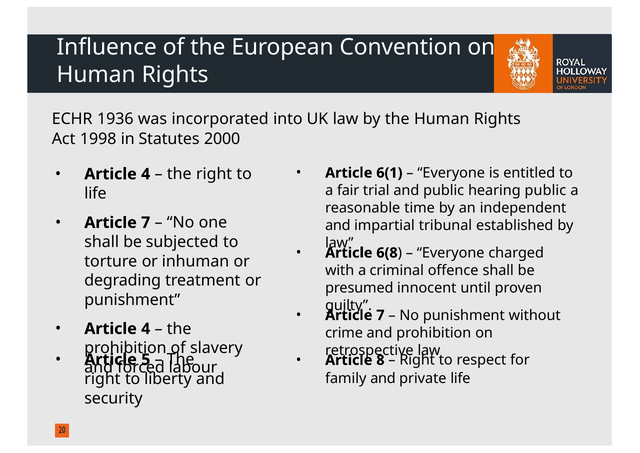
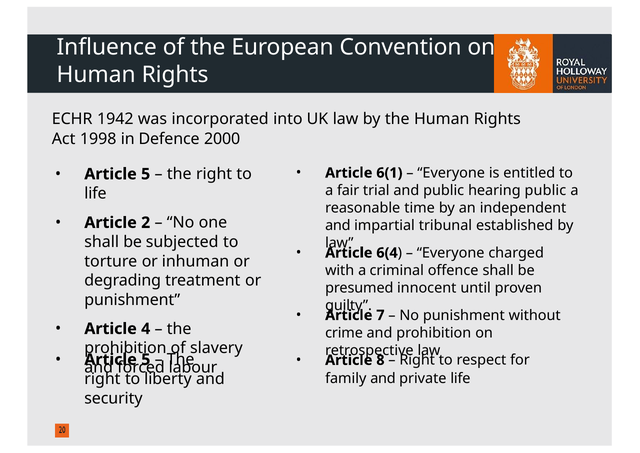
1936: 1936 -> 1942
Statutes: Statutes -> Defence
4 at (146, 174): 4 -> 5
7 at (146, 222): 7 -> 2
6(8: 6(8 -> 6(4
